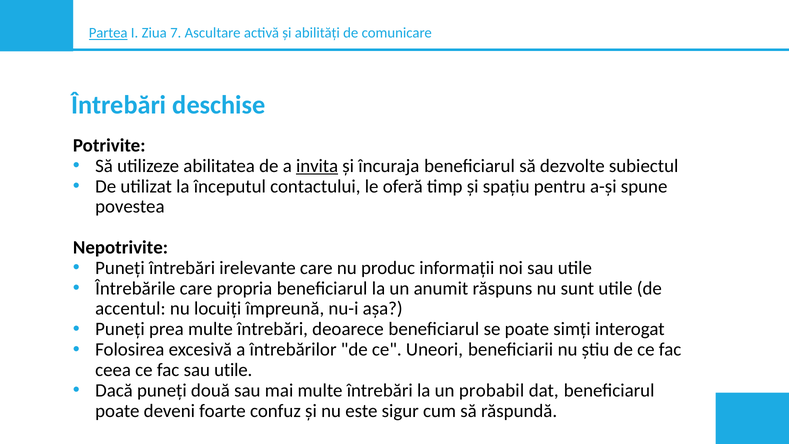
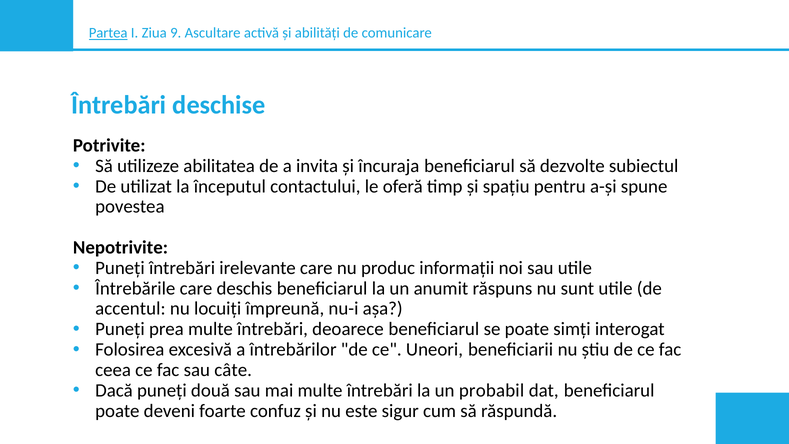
7: 7 -> 9
invita underline: present -> none
propria: propria -> deschis
fac sau utile: utile -> câte
